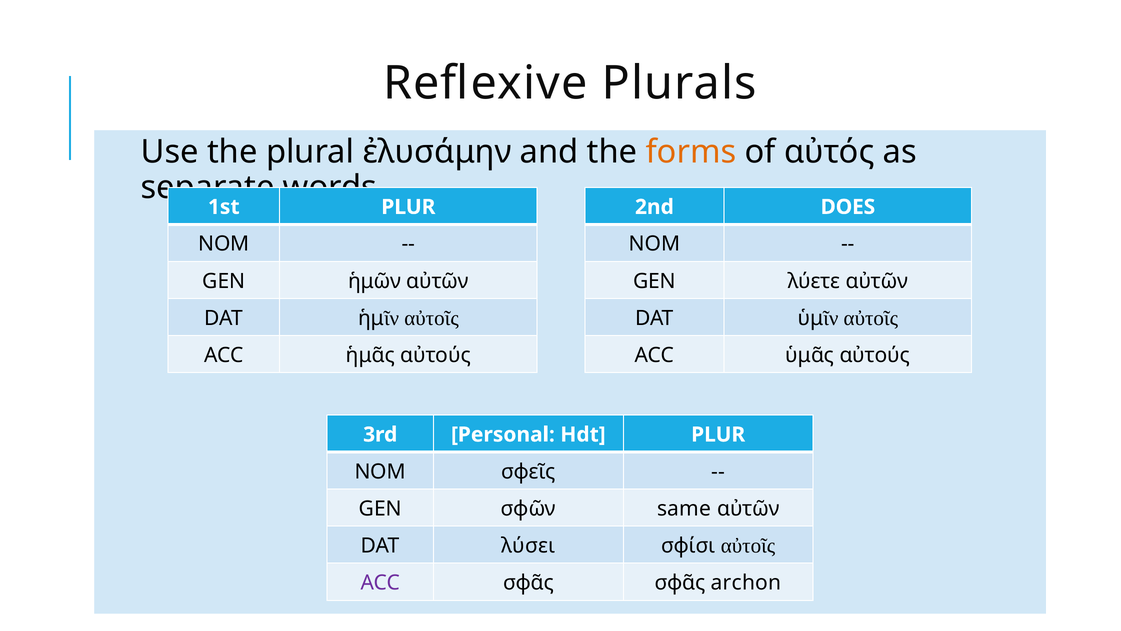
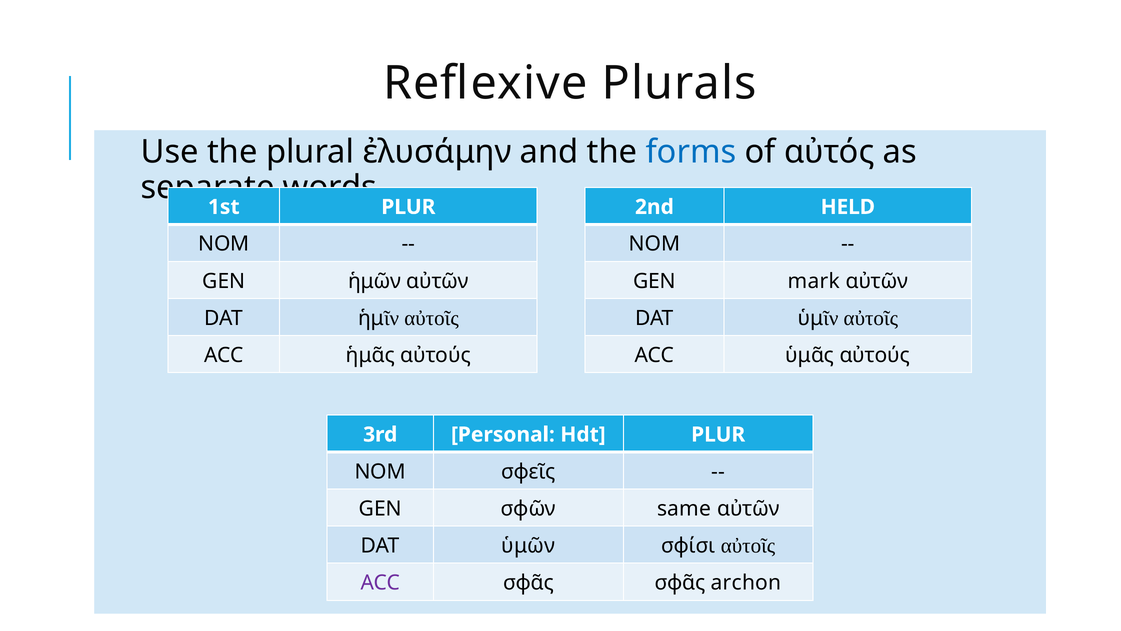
forms colour: orange -> blue
DOES: DOES -> HELD
λύετε: λύετε -> mark
λύσει: λύσει -> ὑμῶν
